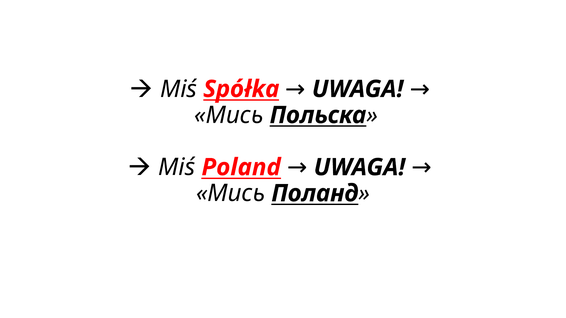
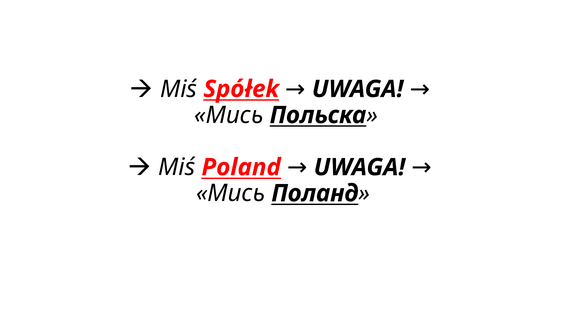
Spółka: Spółka -> Spółek
